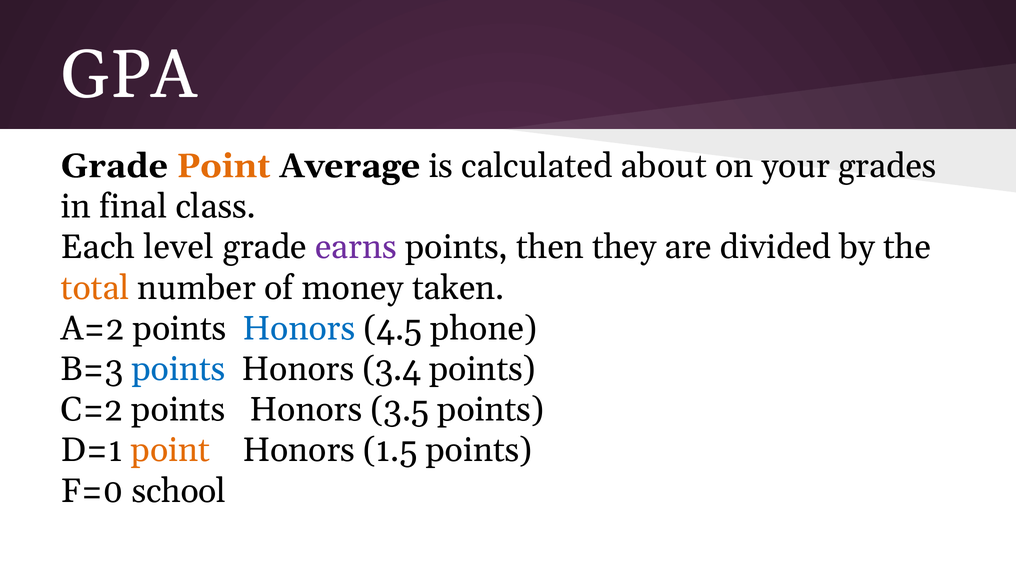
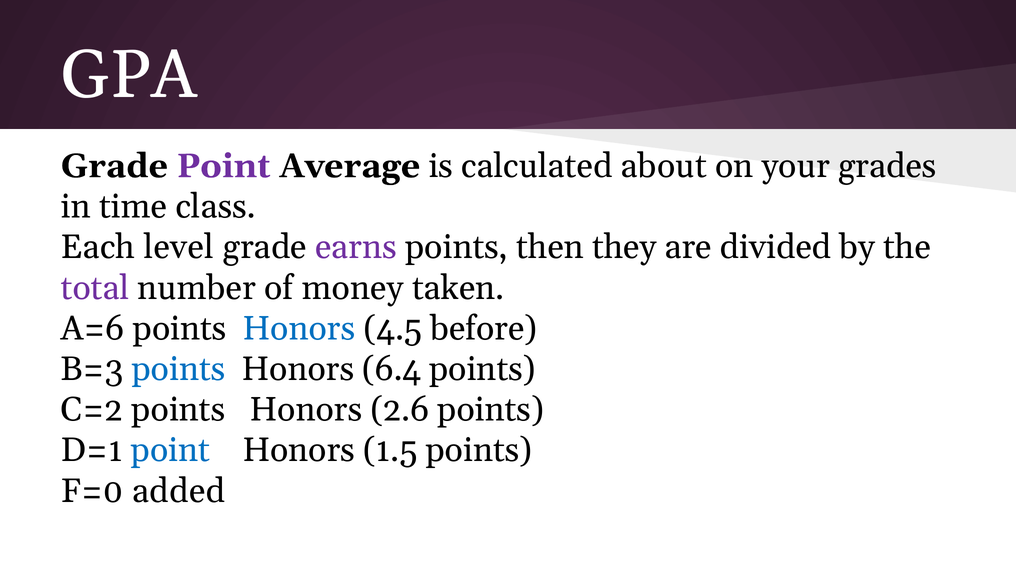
Point at (224, 166) colour: orange -> purple
final: final -> time
total colour: orange -> purple
A=2: A=2 -> A=6
phone: phone -> before
3.4: 3.4 -> 6.4
3.5: 3.5 -> 2.6
point at (170, 451) colour: orange -> blue
school: school -> added
